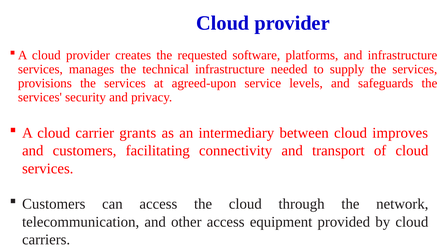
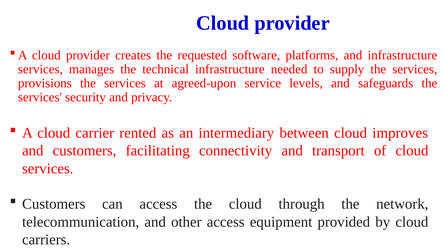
grants: grants -> rented
